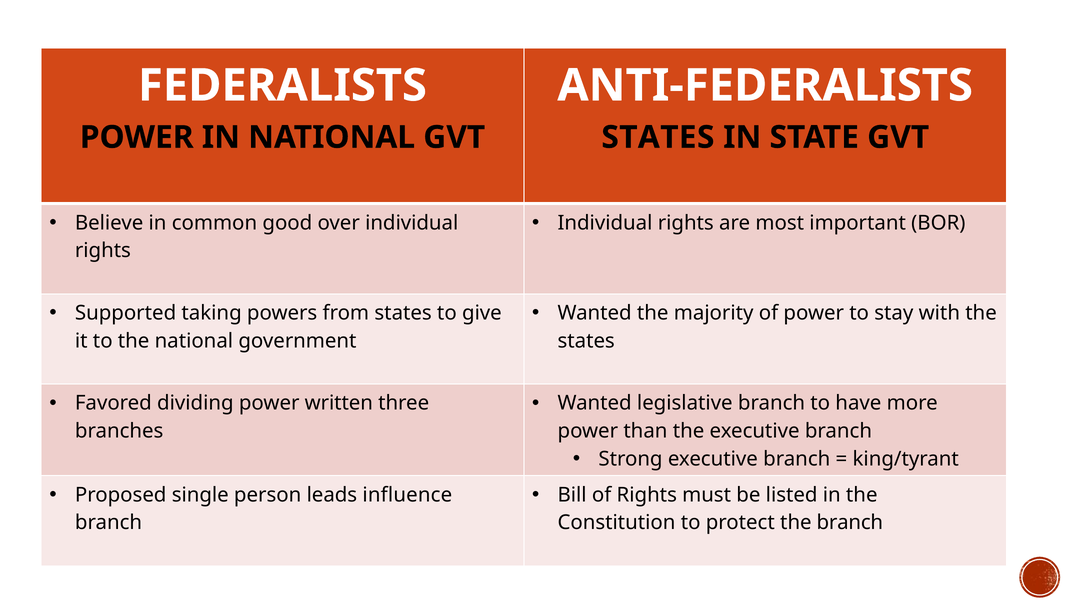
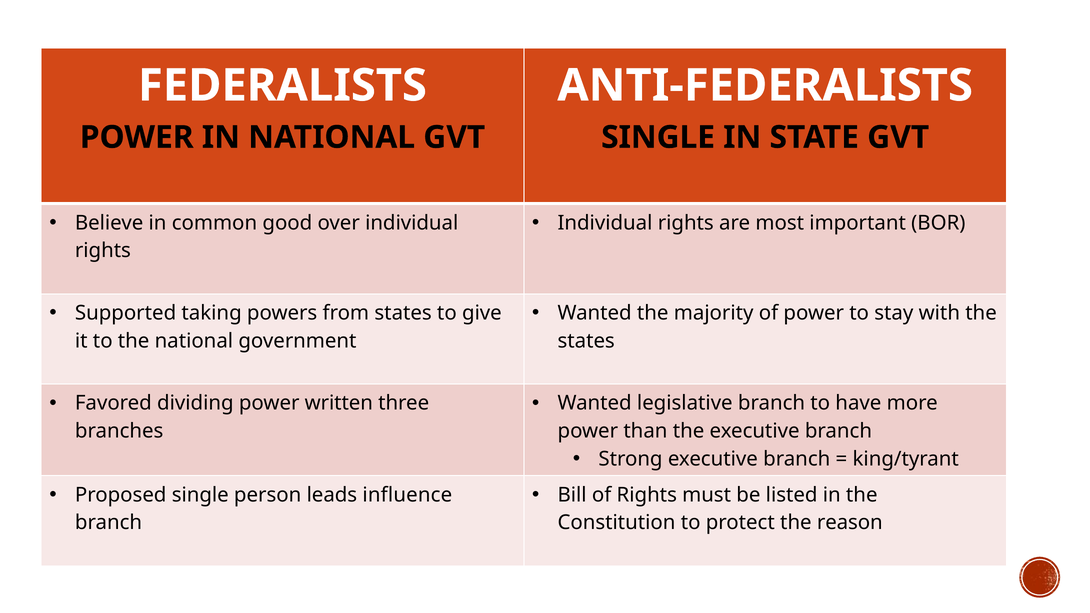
STATES at (658, 137): STATES -> SINGLE
the branch: branch -> reason
